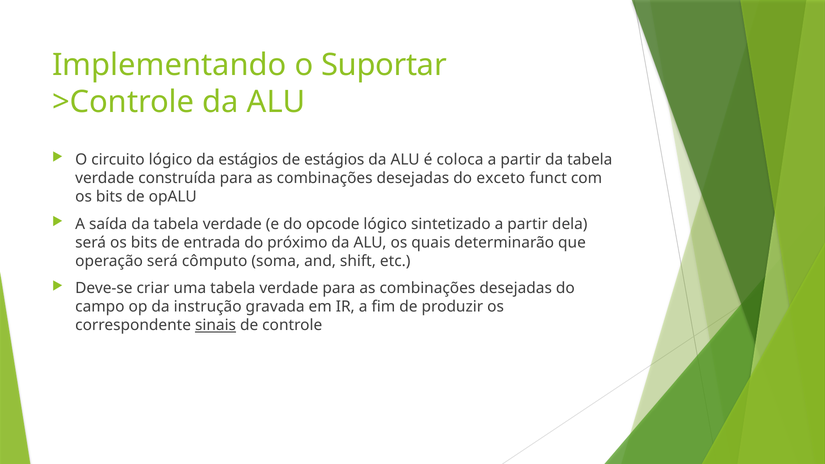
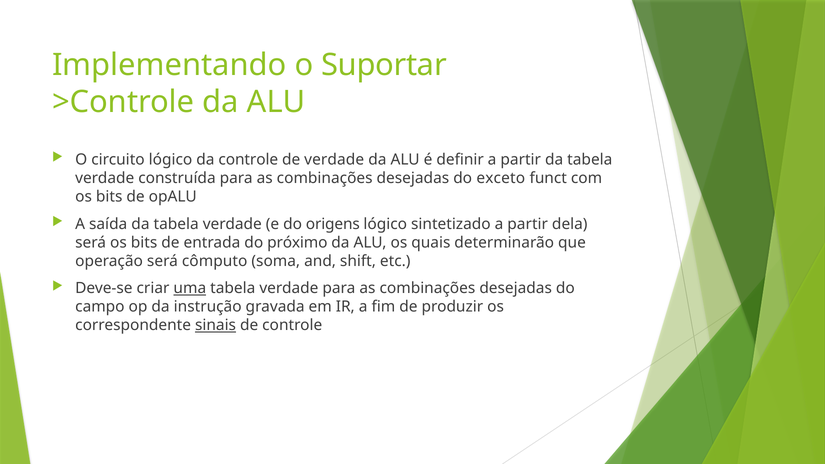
da estágios: estágios -> controle
de estágios: estágios -> verdade
coloca: coloca -> definir
opcode: opcode -> origens
uma underline: none -> present
